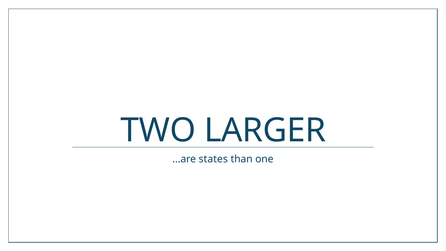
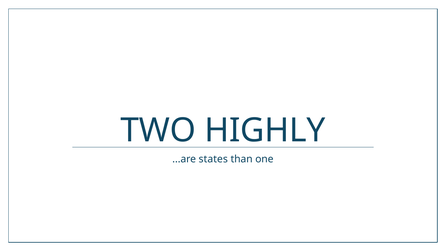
LARGER: LARGER -> HIGHLY
